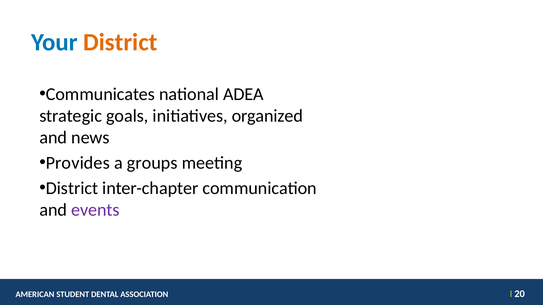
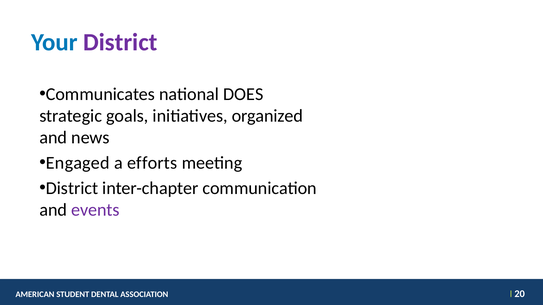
District at (120, 42) colour: orange -> purple
ADEA: ADEA -> DOES
Provides: Provides -> Engaged
groups: groups -> efforts
